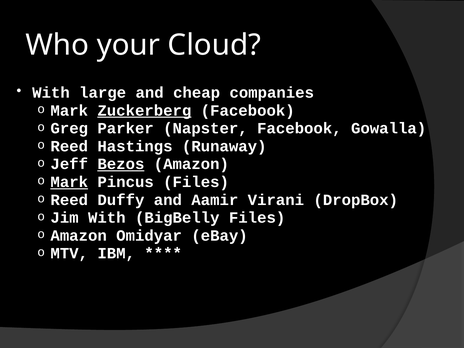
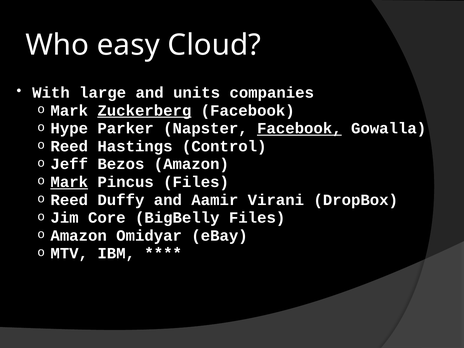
your: your -> easy
cheap: cheap -> units
Greg: Greg -> Hype
Facebook at (299, 128) underline: none -> present
Runaway: Runaway -> Control
Bezos underline: present -> none
Jim With: With -> Core
